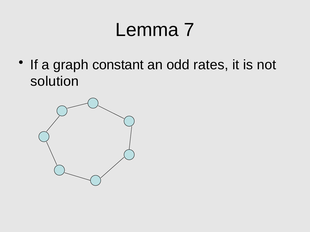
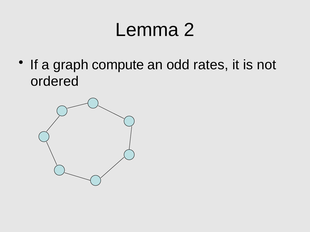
7: 7 -> 2
constant: constant -> compute
solution: solution -> ordered
